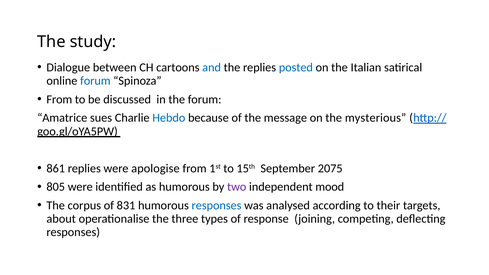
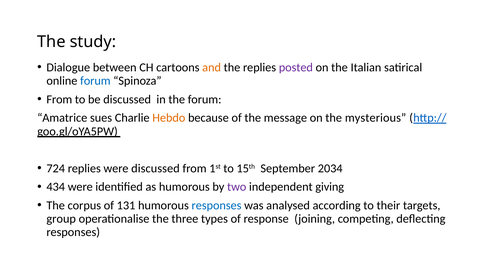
and colour: blue -> orange
posted colour: blue -> purple
Hebdo colour: blue -> orange
861: 861 -> 724
were apologise: apologise -> discussed
2075: 2075 -> 2034
805: 805 -> 434
mood: mood -> giving
831: 831 -> 131
about: about -> group
